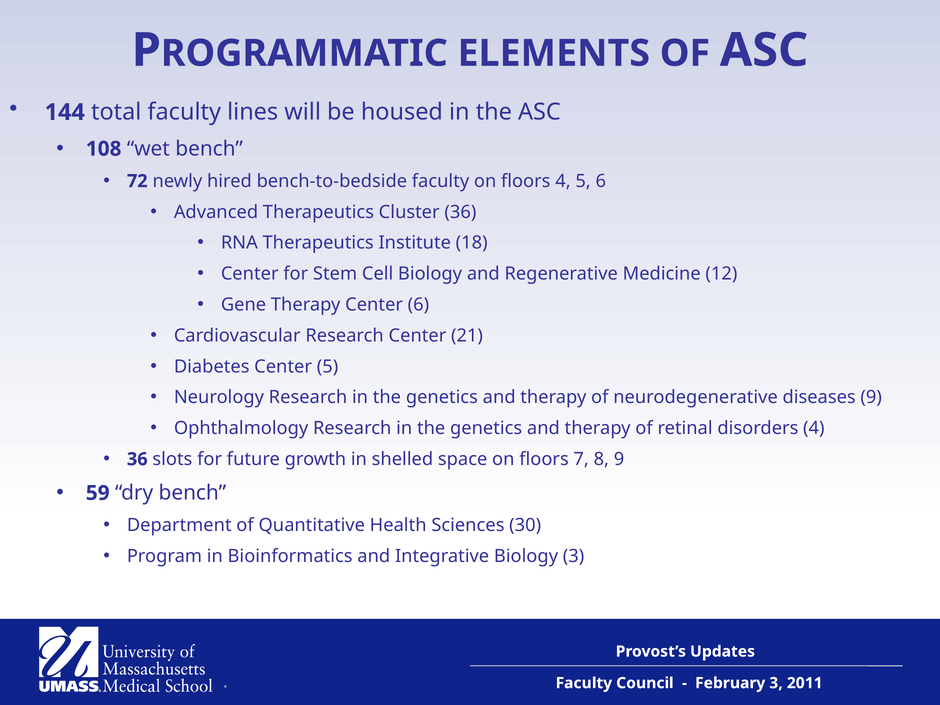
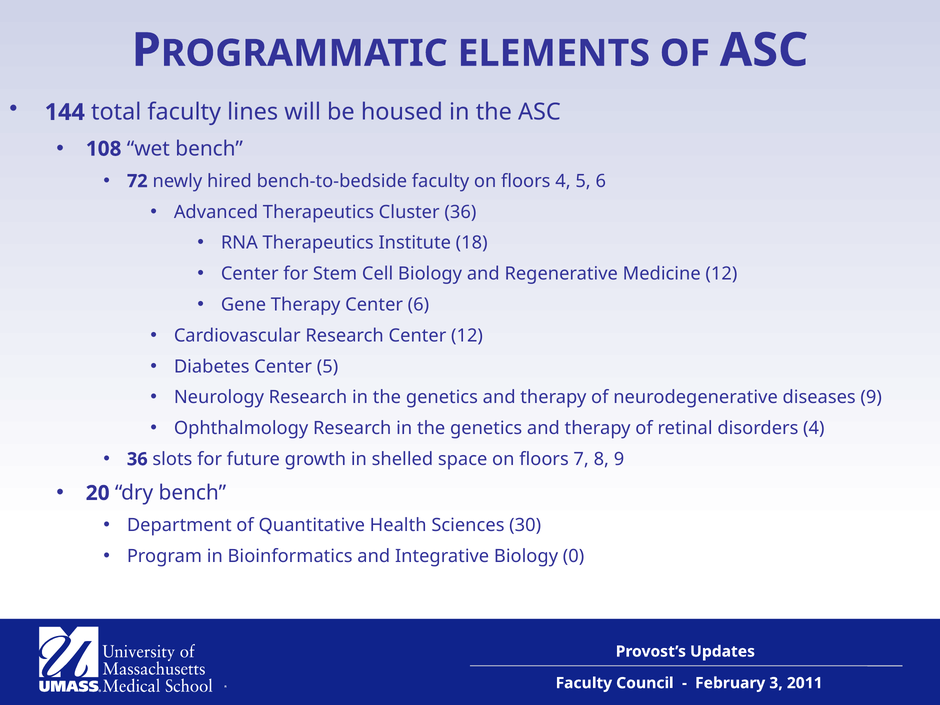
Center 21: 21 -> 12
59: 59 -> 20
Biology 3: 3 -> 0
